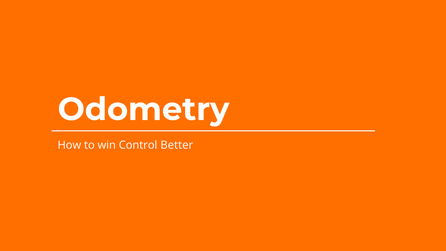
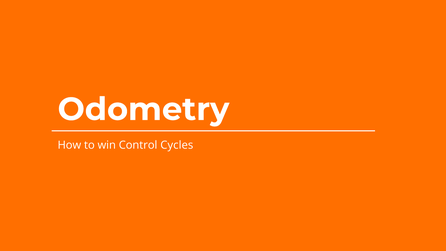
Better: Better -> Cycles
